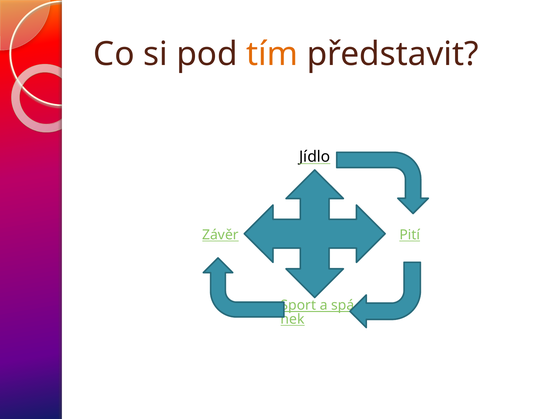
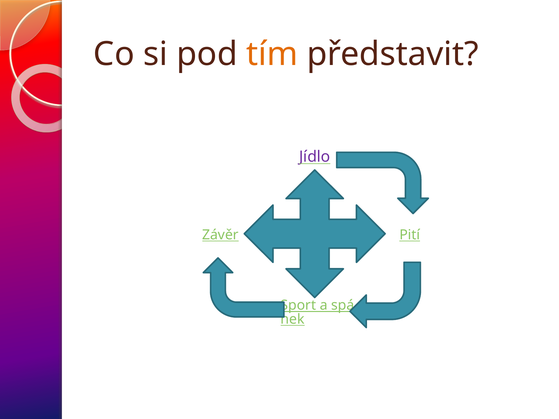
Jídlo colour: black -> purple
